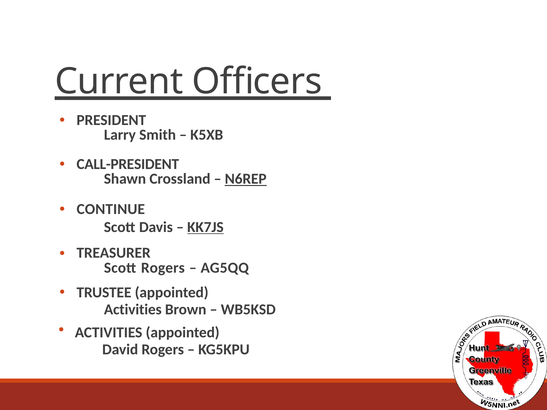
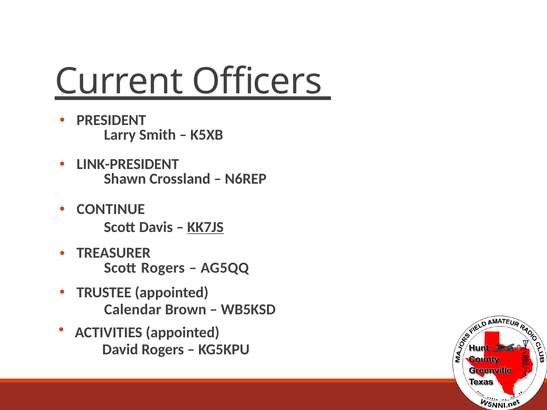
CALL-PRESIDENT: CALL-PRESIDENT -> LINK-PRESIDENT
N6REP underline: present -> none
Activities at (133, 310): Activities -> Calendar
